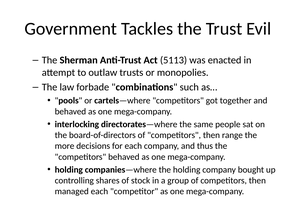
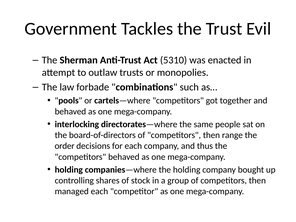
5113: 5113 -> 5310
more: more -> order
